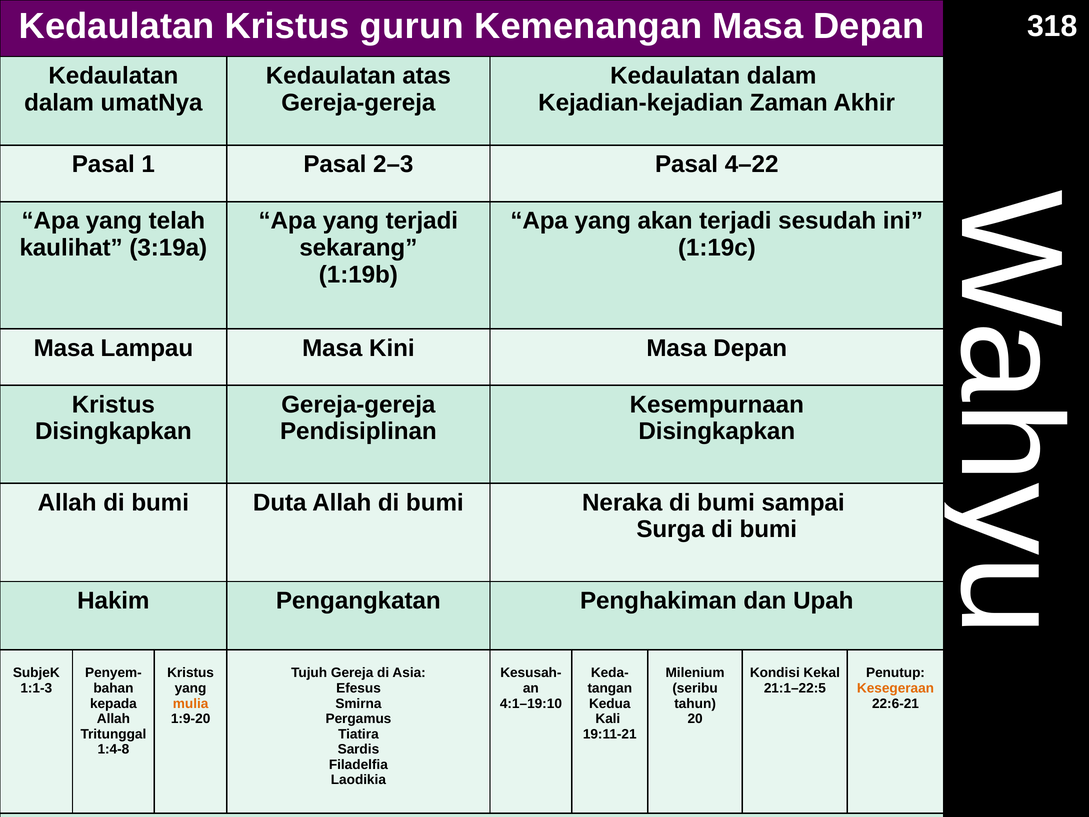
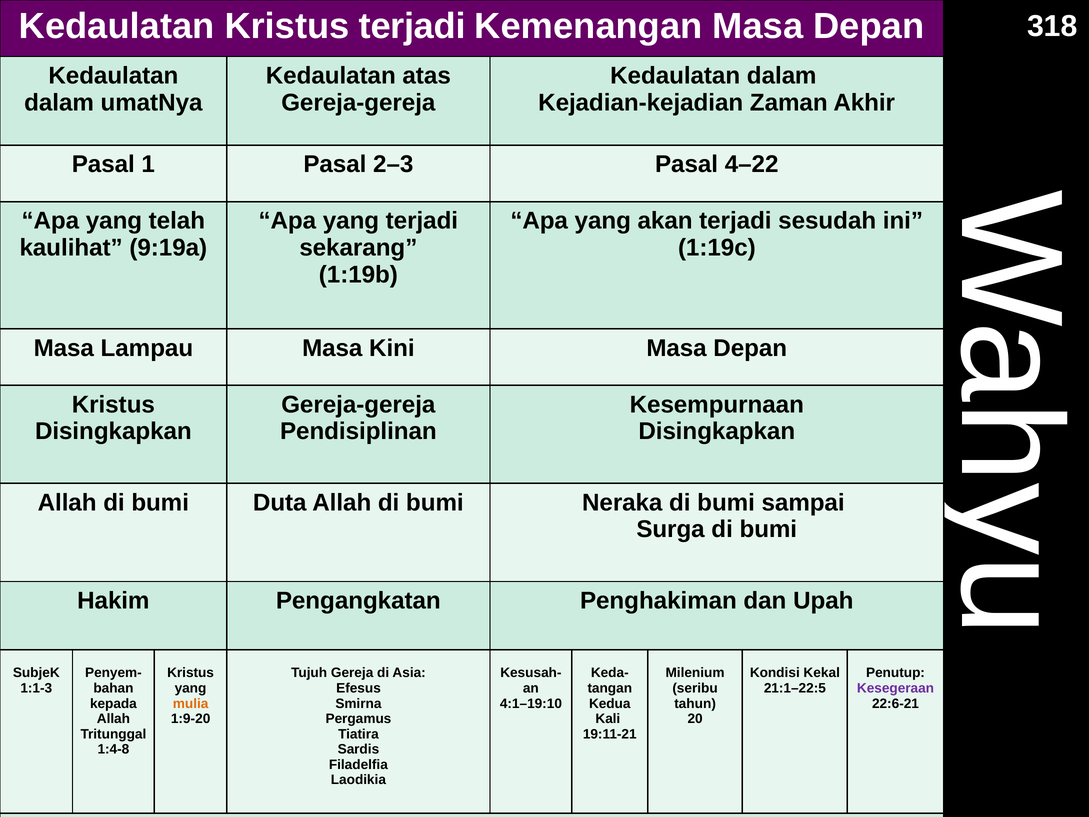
Kristus gurun: gurun -> terjadi
3:19a: 3:19a -> 9:19a
Kesegeraan colour: orange -> purple
